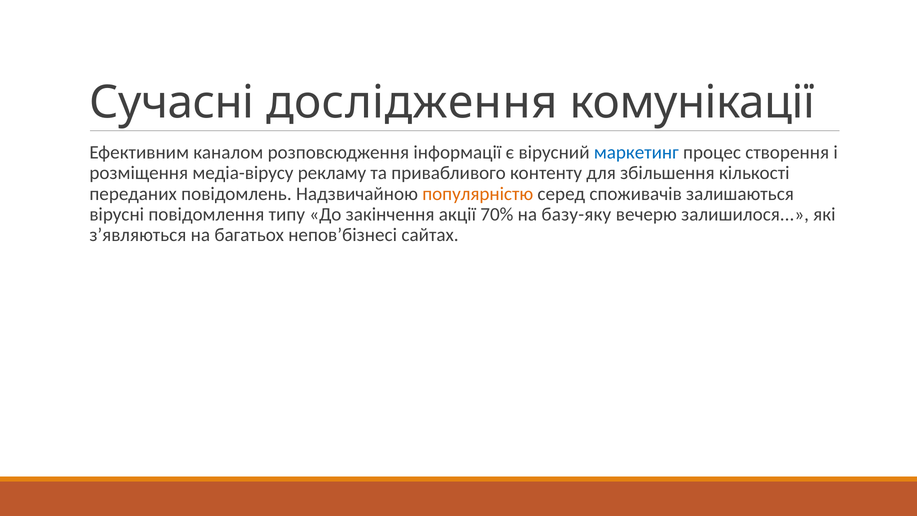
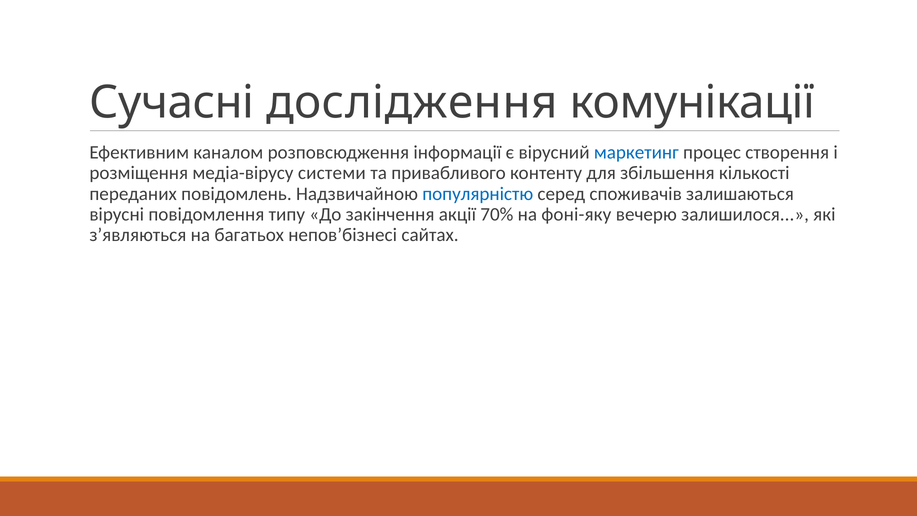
рекламу: рекламу -> системи
популярністю colour: orange -> blue
базу-яку: базу-яку -> фоні-яку
